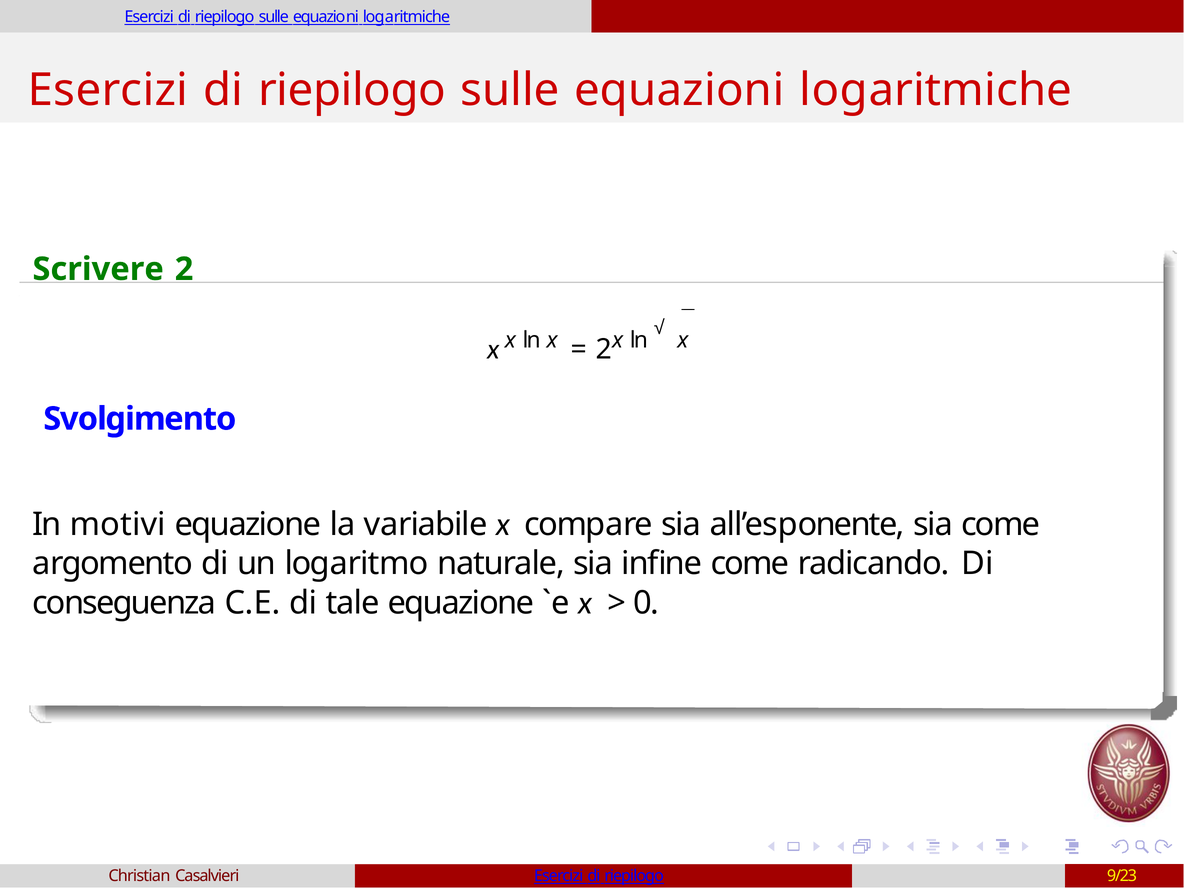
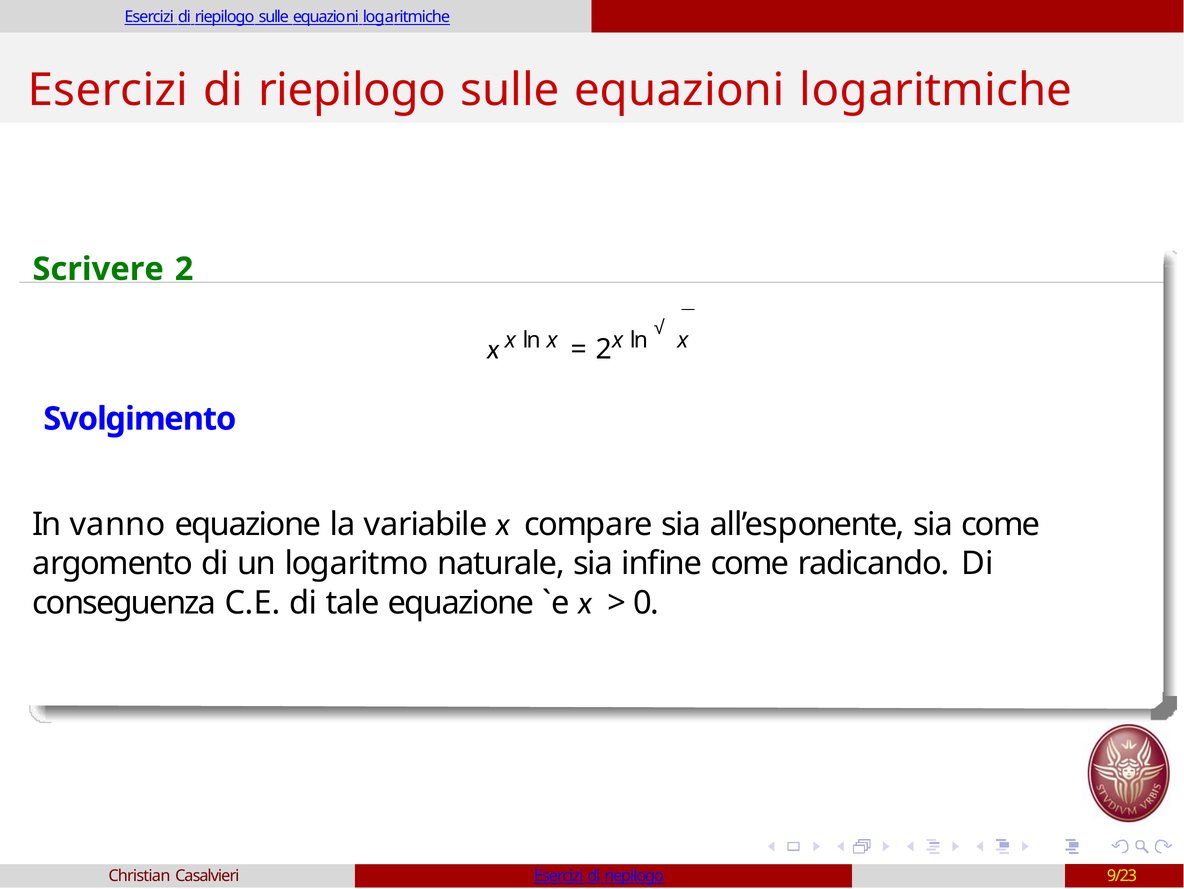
motivi: motivi -> vanno
